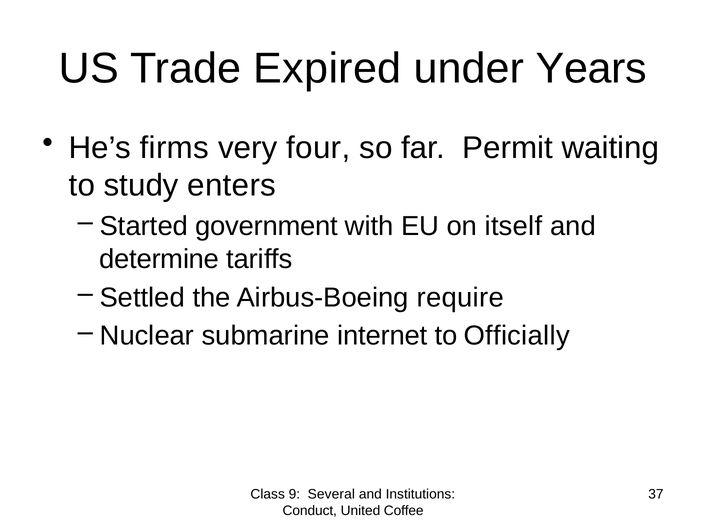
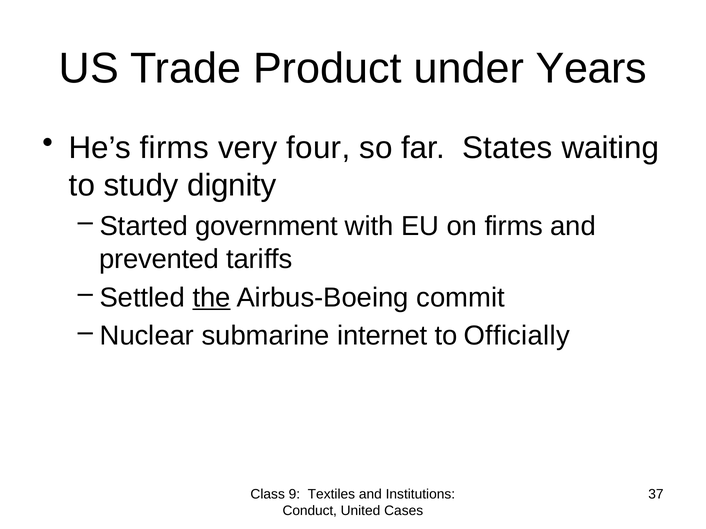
Expired: Expired -> Product
Permit: Permit -> States
enters: enters -> dignity
on itself: itself -> firms
determine: determine -> prevented
the underline: none -> present
require: require -> commit
Several: Several -> Textiles
Coffee: Coffee -> Cases
